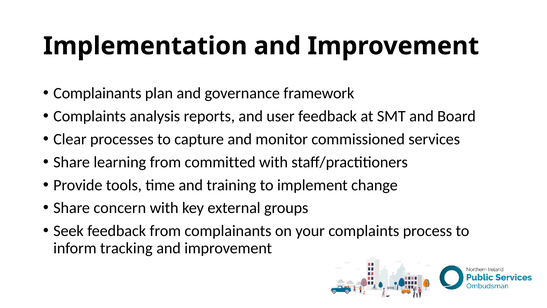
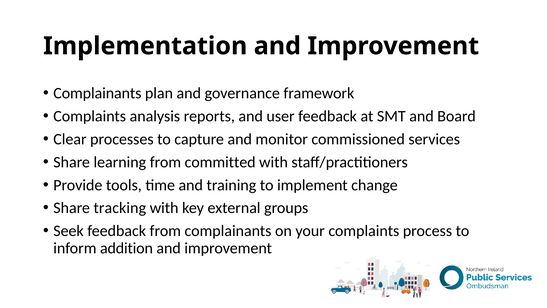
concern: concern -> tracking
tracking: tracking -> addition
